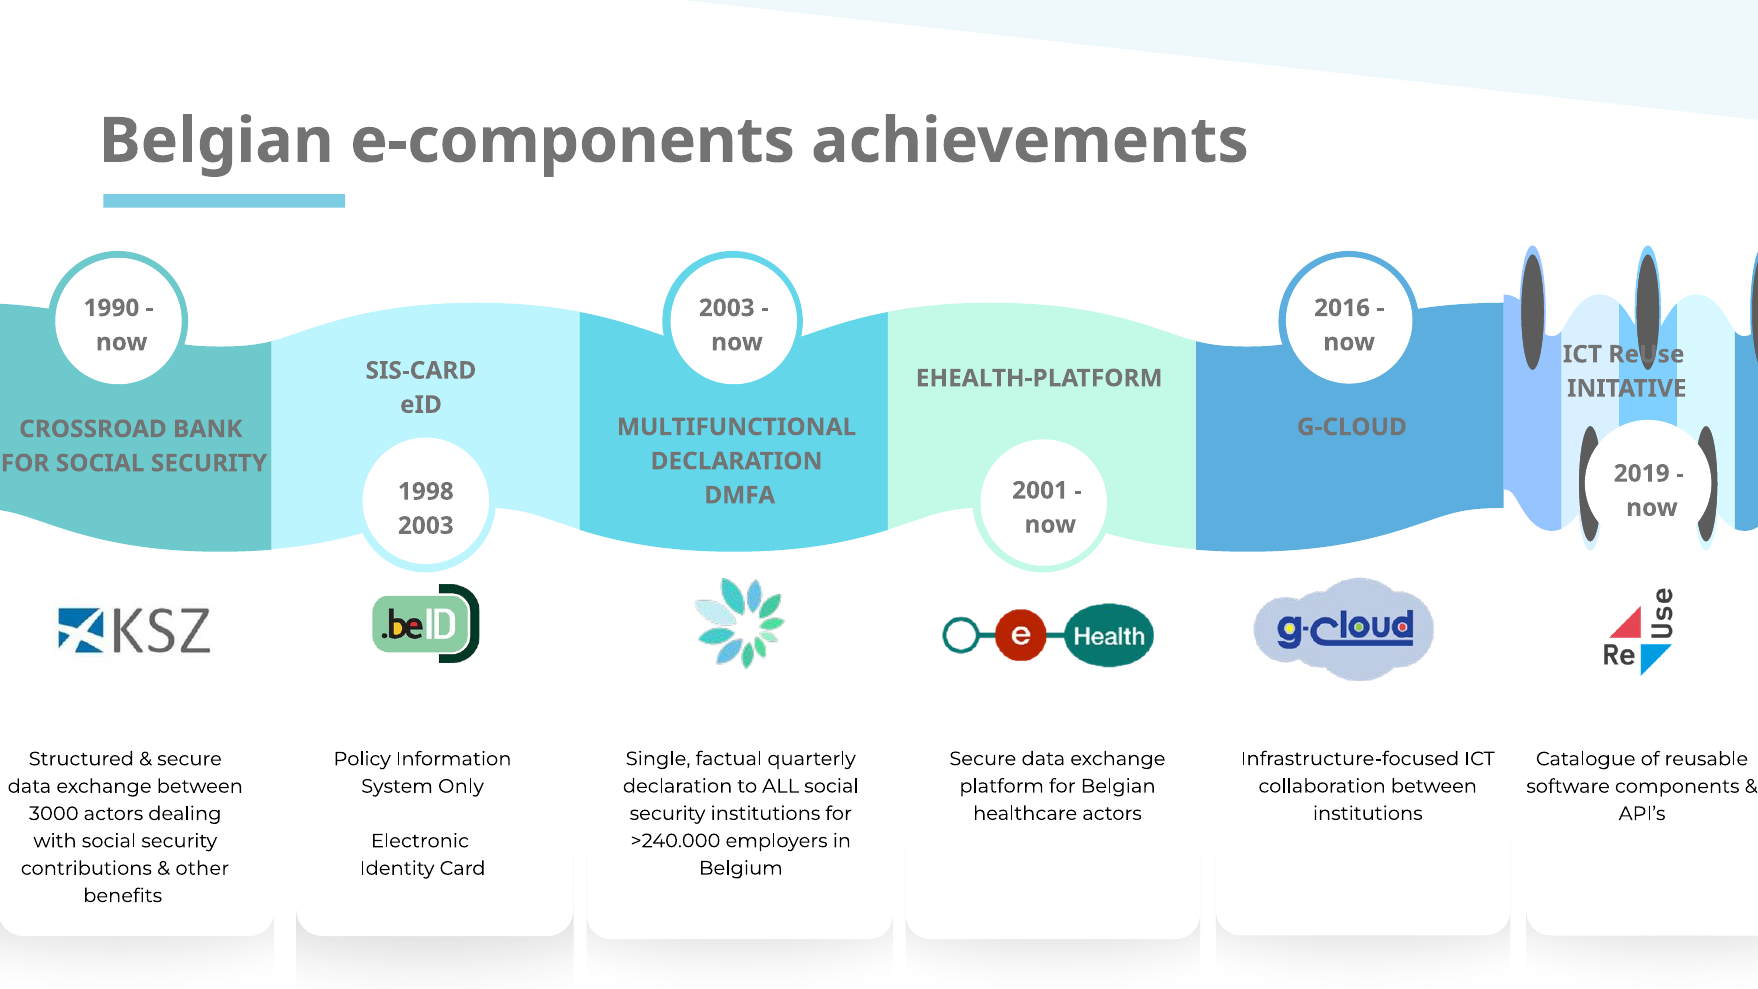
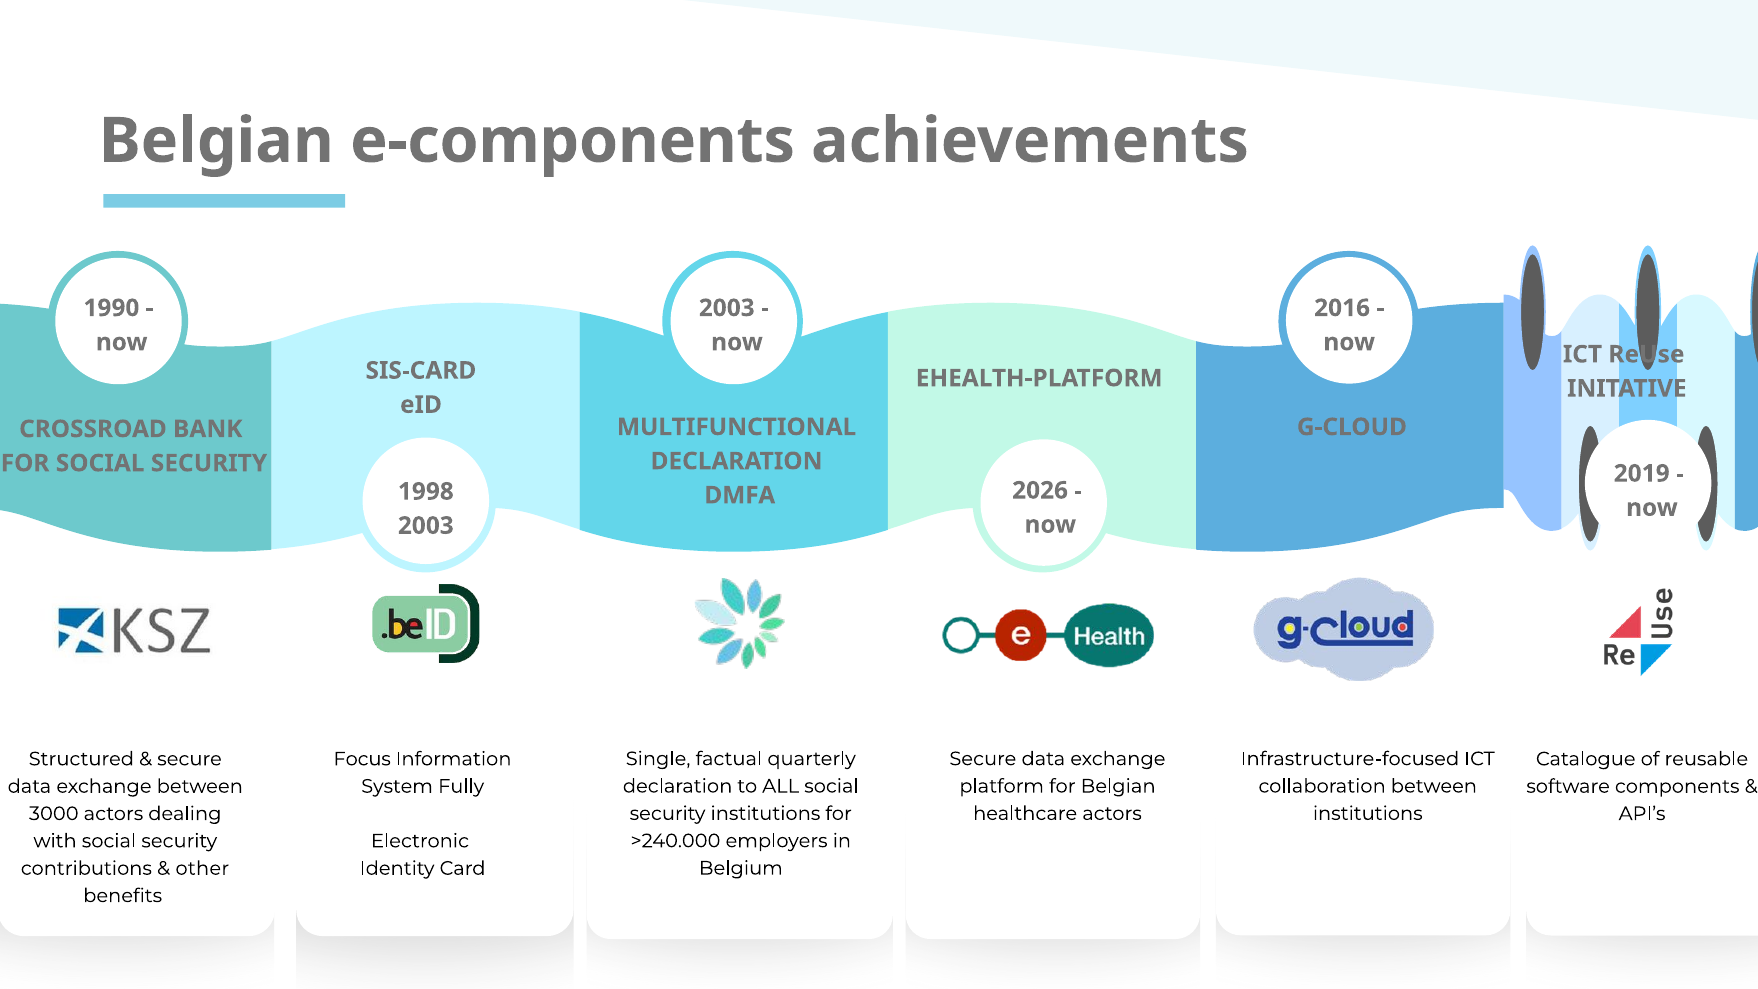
2001: 2001 -> 2026
Policy: Policy -> Focus
Only: Only -> Fully
